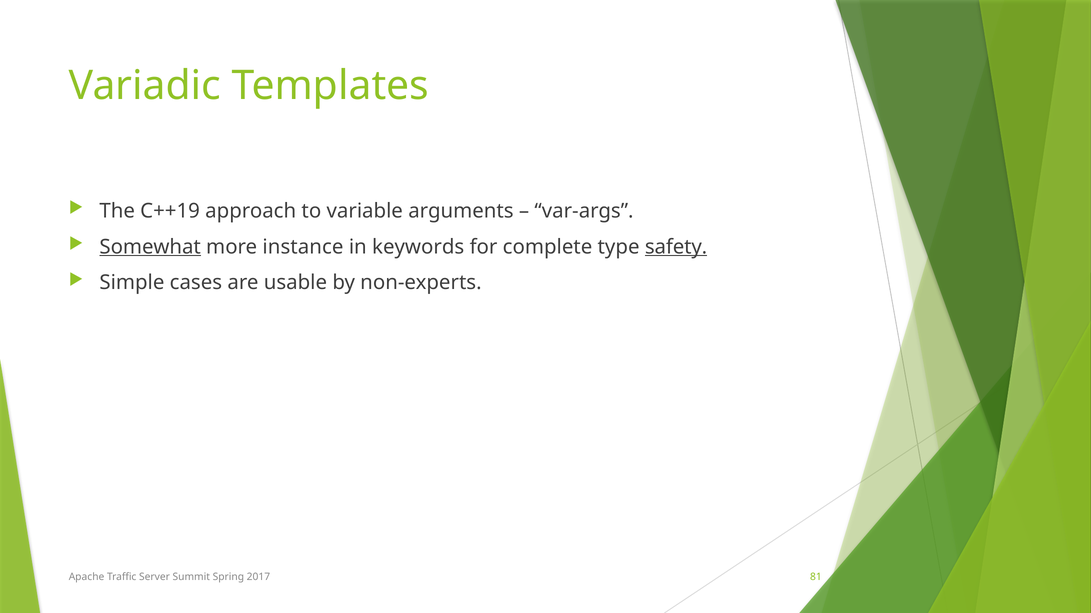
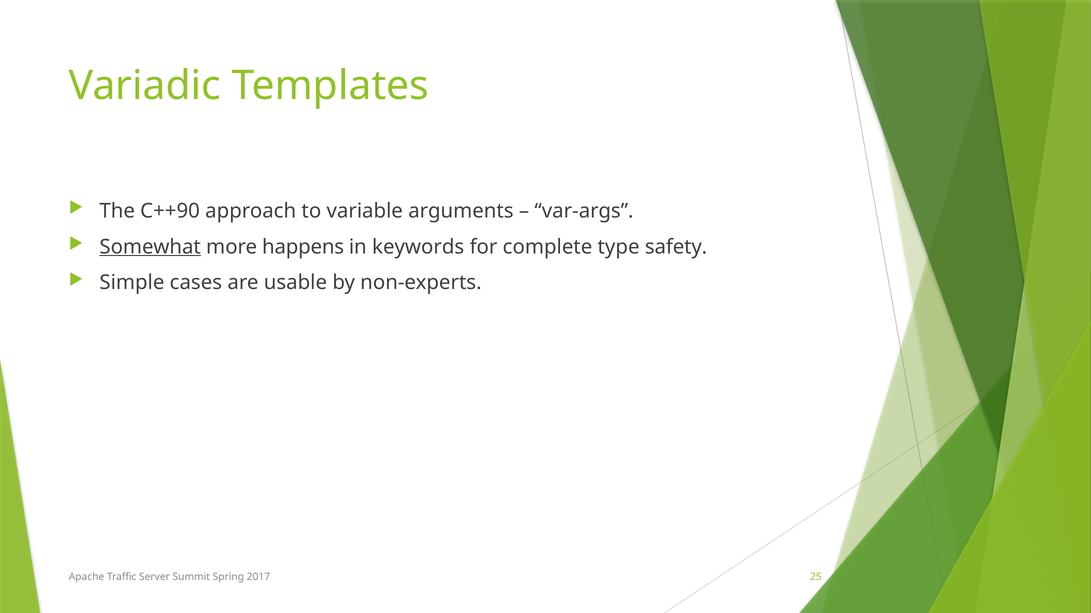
C++19: C++19 -> C++90
instance: instance -> happens
safety underline: present -> none
81: 81 -> 25
